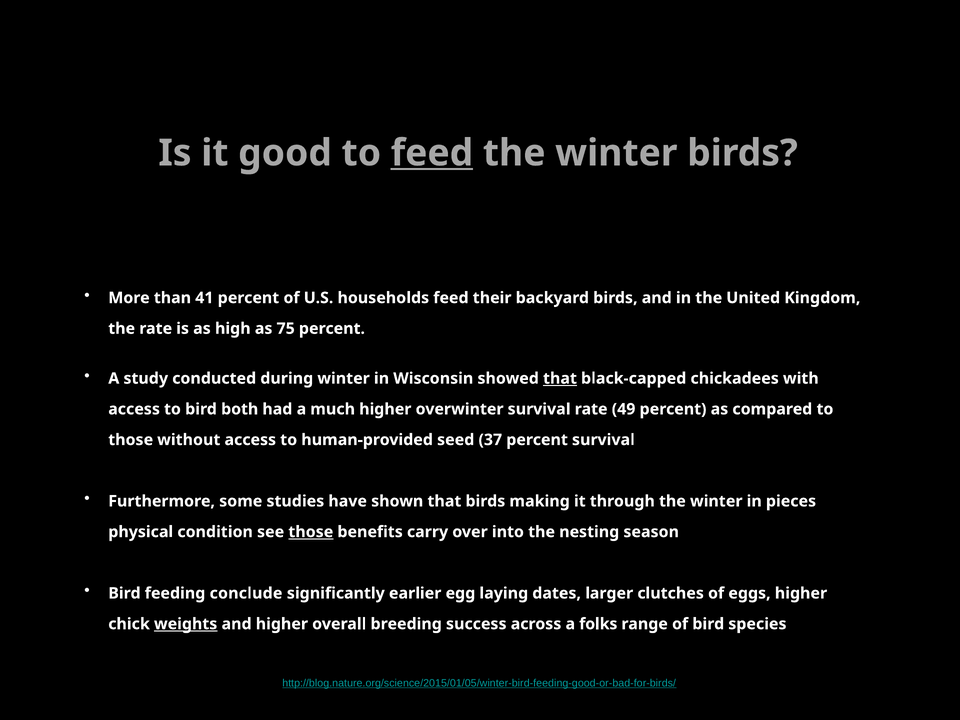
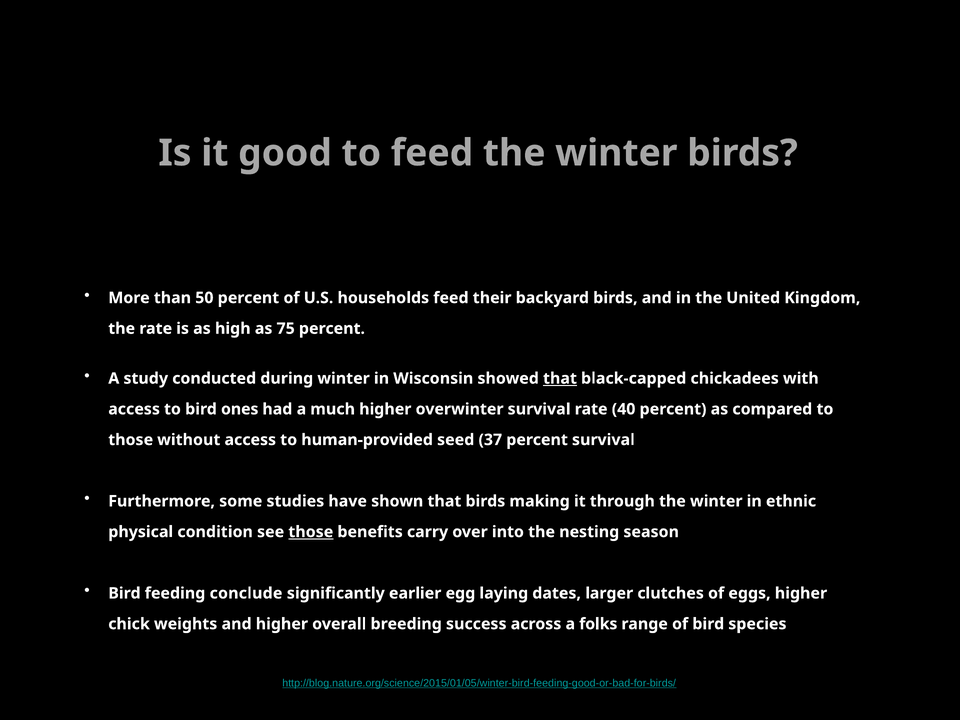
feed at (432, 153) underline: present -> none
41: 41 -> 50
both: both -> ones
49: 49 -> 40
pieces: pieces -> ethnic
weights underline: present -> none
